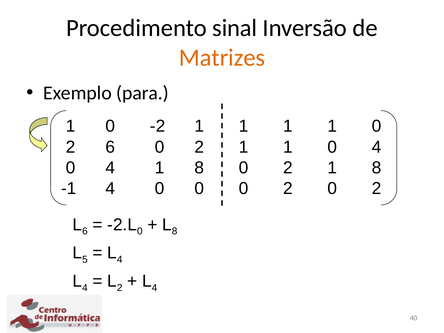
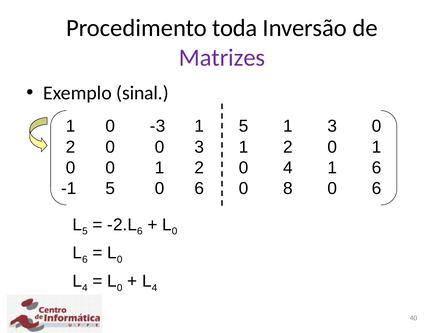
sinal: sinal -> toda
Matrizes colour: orange -> purple
para: para -> sinal
-2: -2 -> -3
1 at (244, 126): 1 -> 5
1 at (332, 126): 1 -> 3
6 at (110, 147): 6 -> 0
2 at (199, 147): 2 -> 3
1 at (288, 147): 1 -> 2
4 at (377, 147): 4 -> 1
4 at (110, 168): 4 -> 0
8 at (199, 168): 8 -> 2
2 at (288, 168): 2 -> 4
8 at (377, 168): 8 -> 6
-1 4: 4 -> 5
0 at (199, 188): 0 -> 6
2 at (288, 188): 2 -> 8
2 at (377, 188): 2 -> 6
6 at (85, 231): 6 -> 5
0 at (140, 231): 0 -> 6
8 at (175, 231): 8 -> 0
5 at (85, 260): 5 -> 6
4 at (120, 260): 4 -> 0
2 at (120, 288): 2 -> 0
